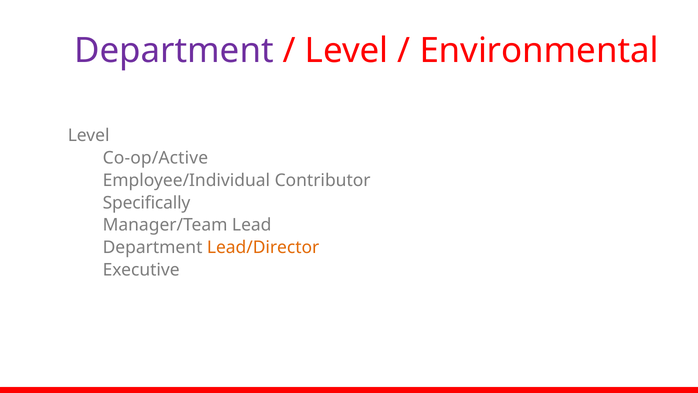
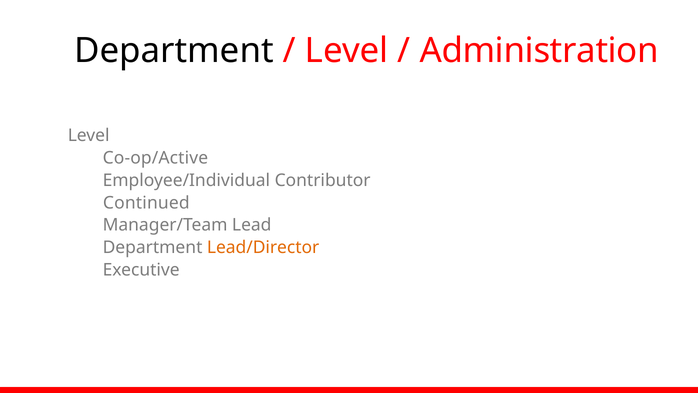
Department at (174, 51) colour: purple -> black
Environmental: Environmental -> Administration
Specifically: Specifically -> Continued
